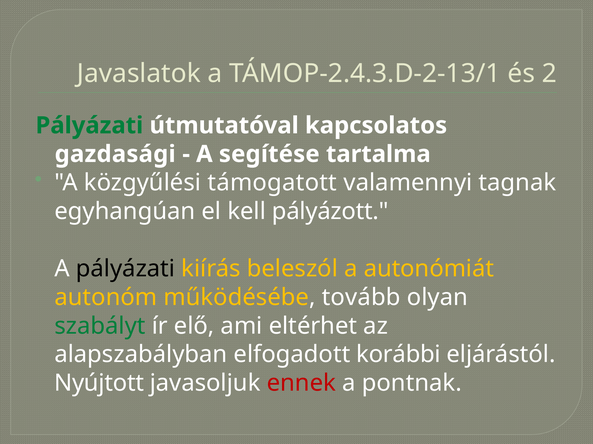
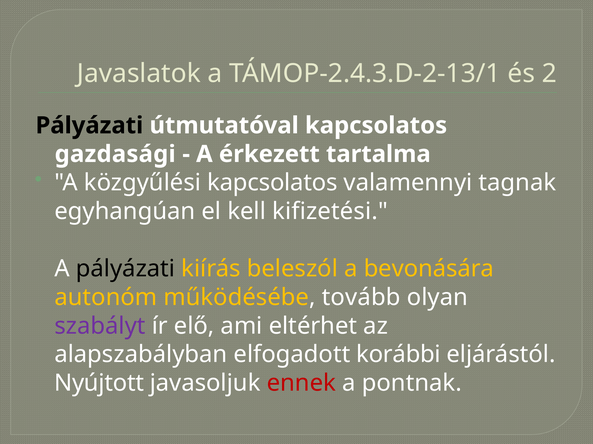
Pályázati at (89, 126) colour: green -> black
segítése: segítése -> érkezett
közgyűlési támogatott: támogatott -> kapcsolatos
pályázott: pályázott -> kifizetési
autonómiát: autonómiát -> bevonására
szabályt colour: green -> purple
